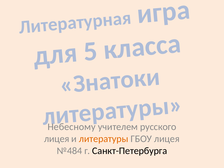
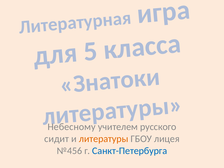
лицея at (57, 139): лицея -> сидит
№484: №484 -> №456
Санкт-Петербурга colour: black -> blue
